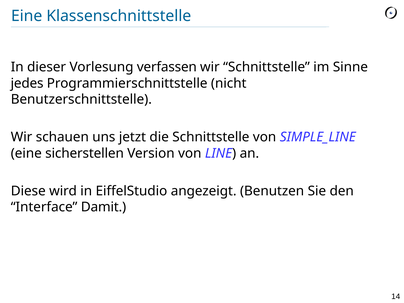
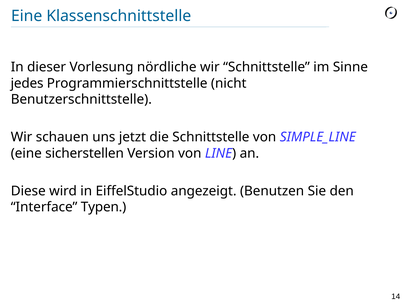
verfassen: verfassen -> nördliche
Damit: Damit -> Typen
